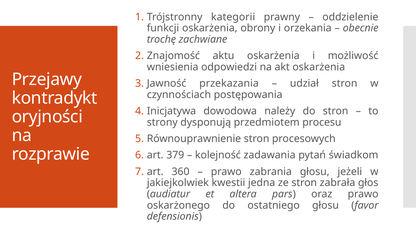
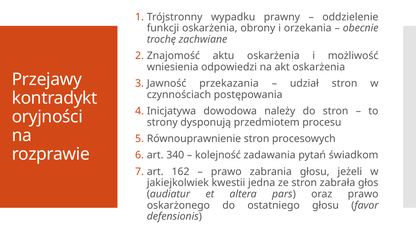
kategorii: kategorii -> wypadku
379: 379 -> 340
360: 360 -> 162
